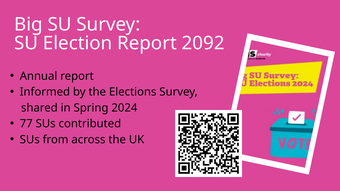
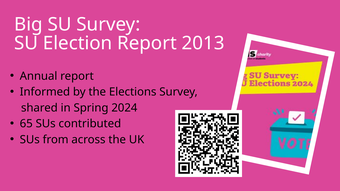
2092: 2092 -> 2013
77: 77 -> 65
